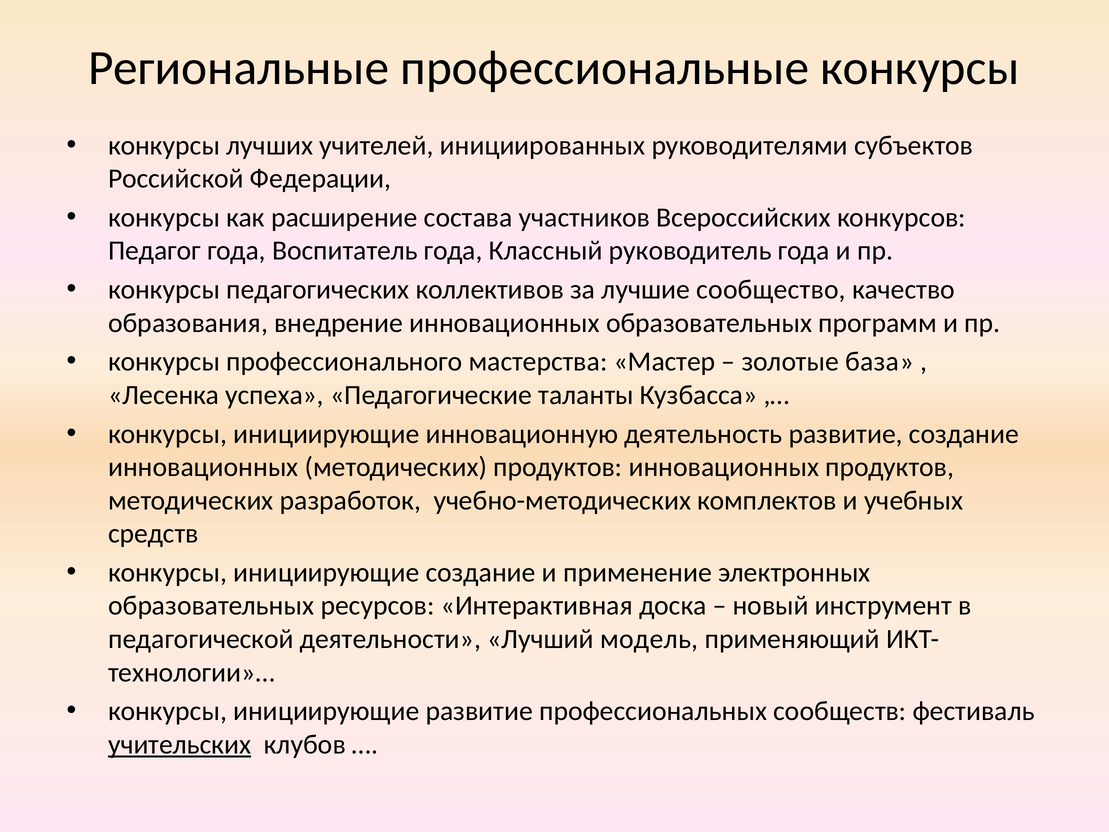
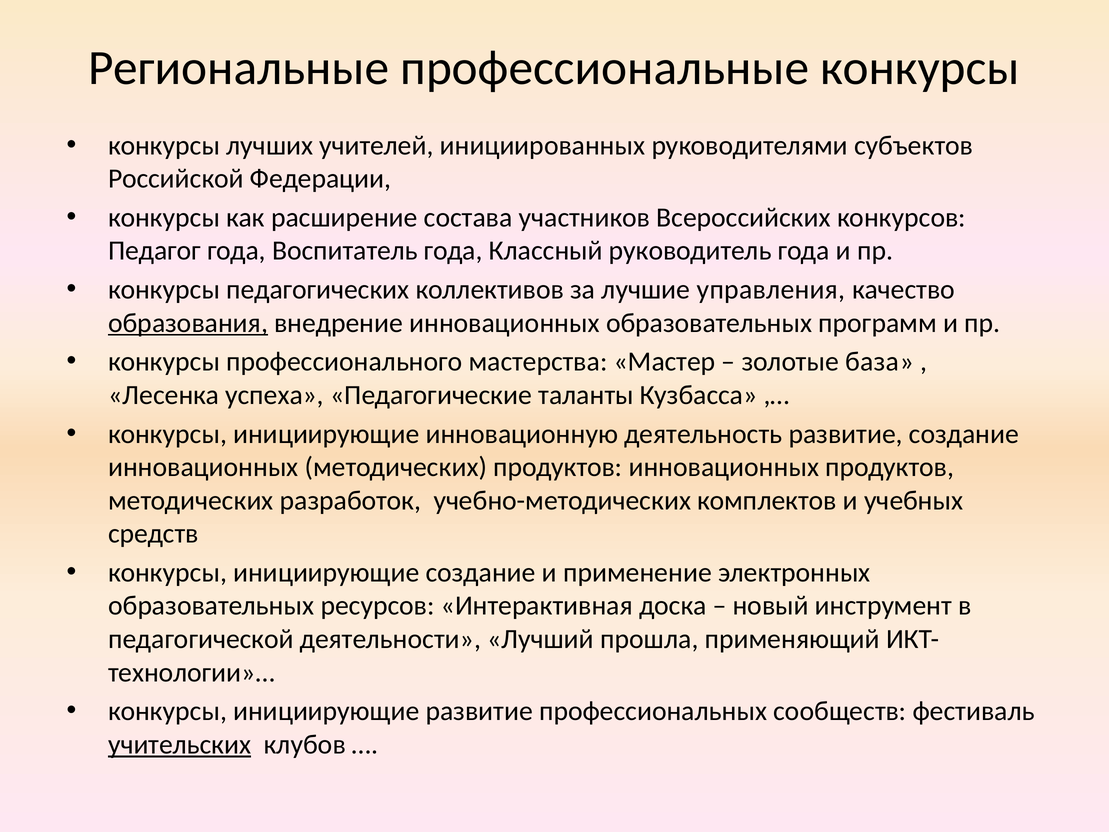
сообщество: сообщество -> управления
образования underline: none -> present
модель: модель -> прошла
